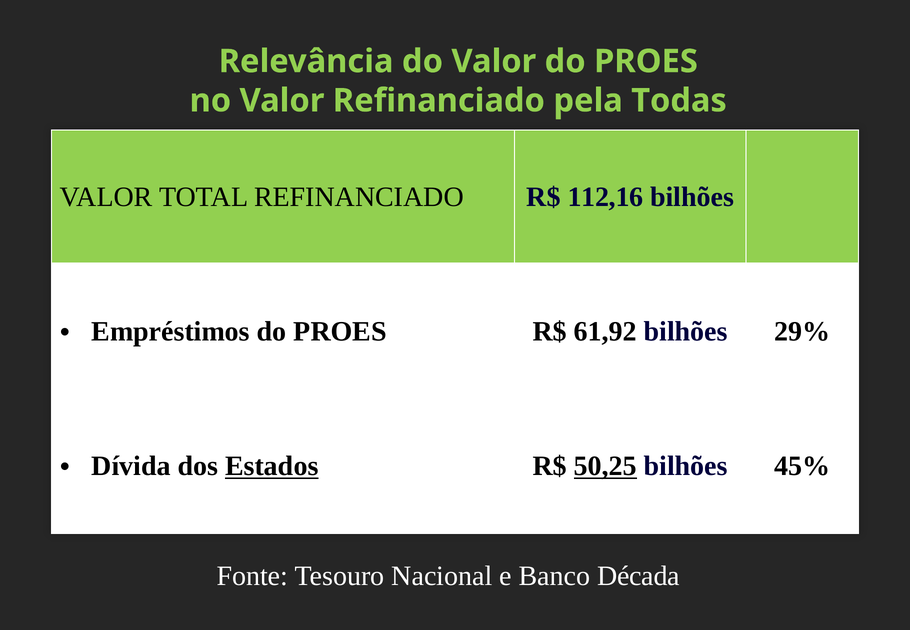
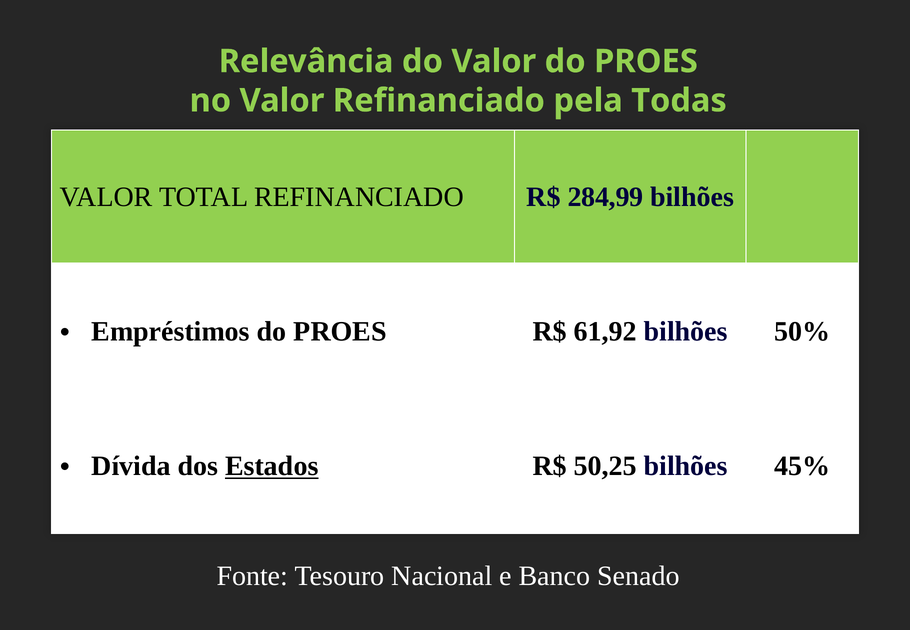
112,16: 112,16 -> 284,99
29%: 29% -> 50%
50,25 underline: present -> none
Década: Década -> Senado
